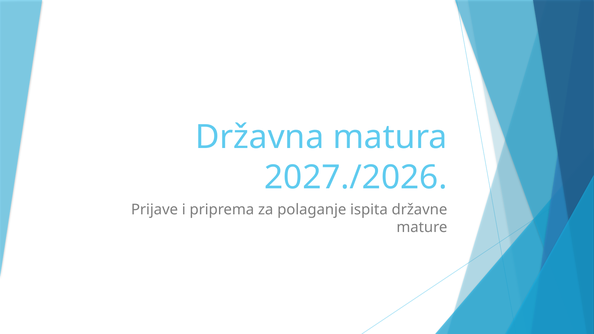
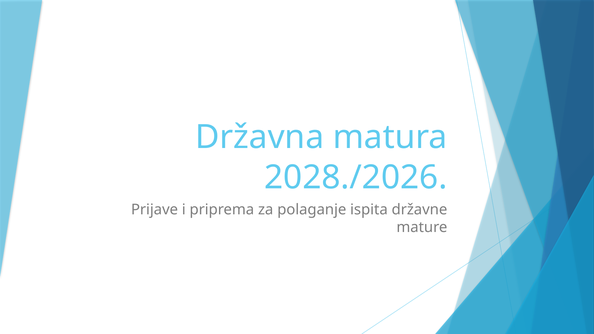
2027./2026: 2027./2026 -> 2028./2026
